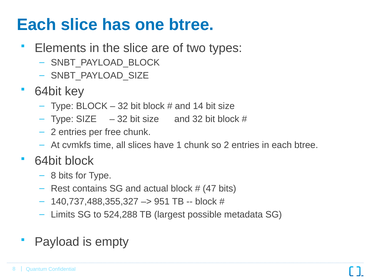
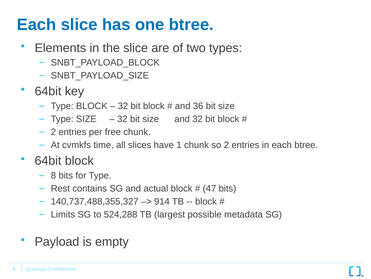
14: 14 -> 36
951: 951 -> 914
